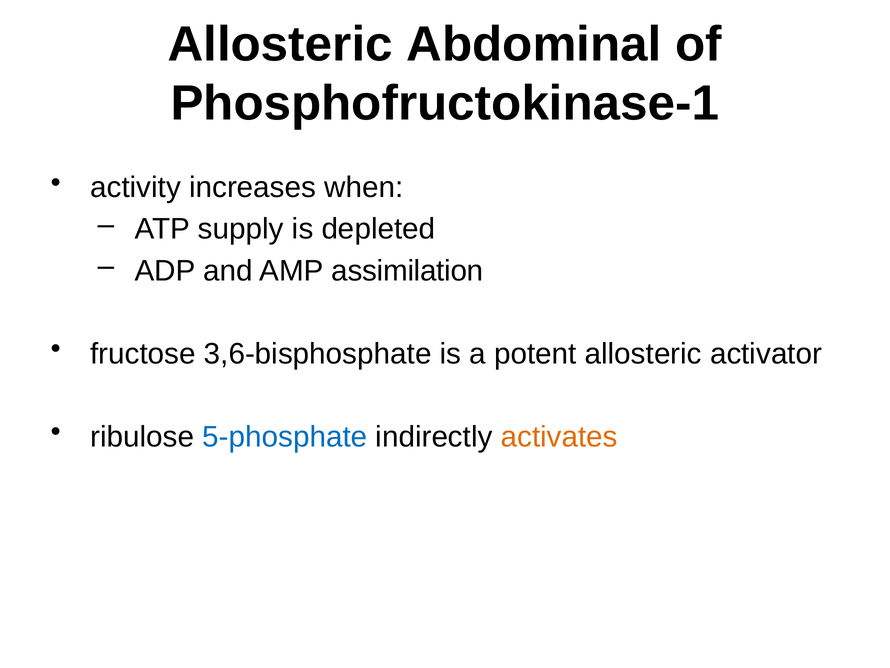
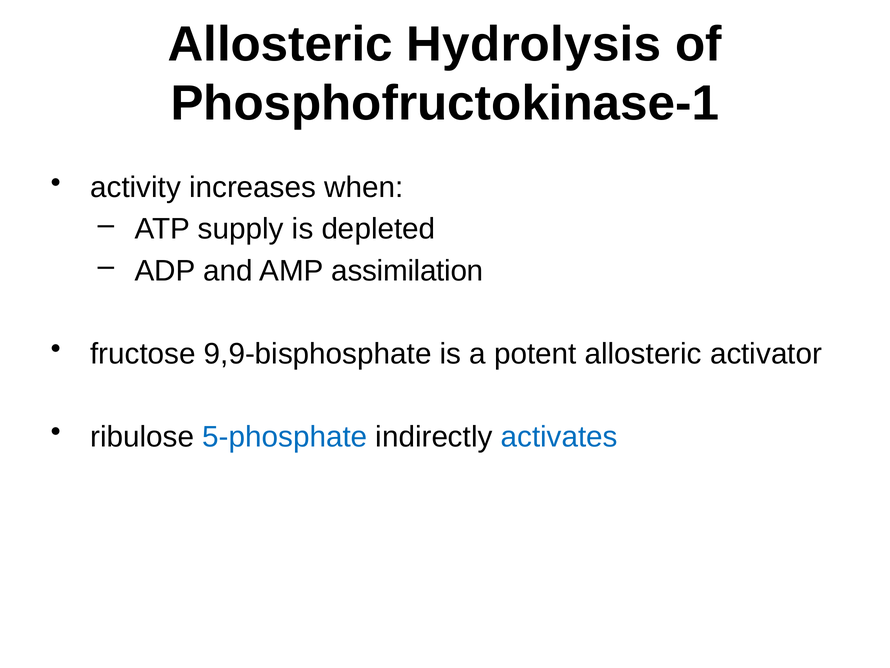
Abdominal: Abdominal -> Hydrolysis
3,6-bisphosphate: 3,6-bisphosphate -> 9,9-bisphosphate
activates colour: orange -> blue
